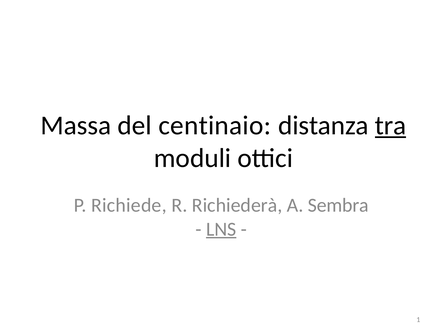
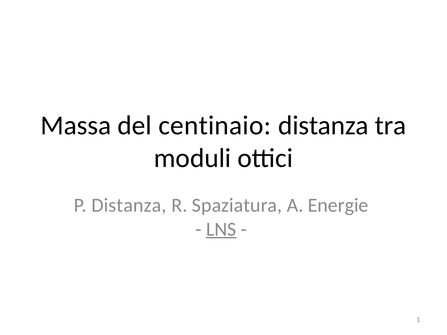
tra underline: present -> none
P Richiede: Richiede -> Distanza
Richiederà: Richiederà -> Spaziatura
Sembra: Sembra -> Energie
